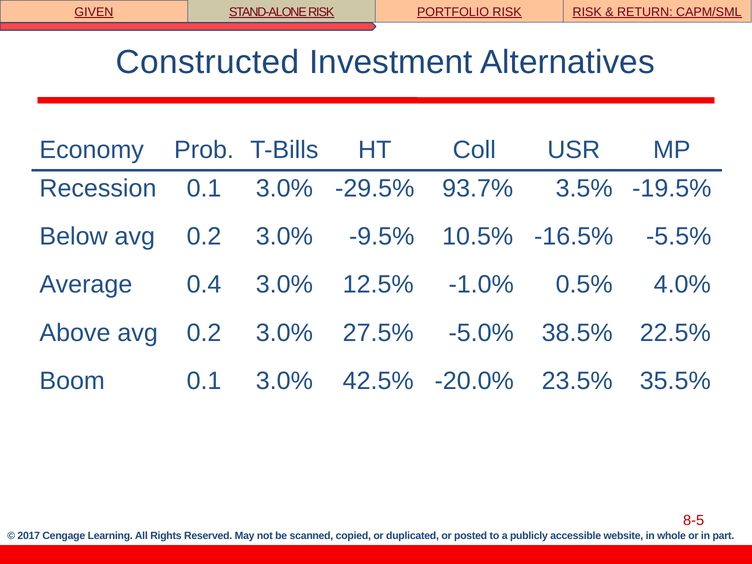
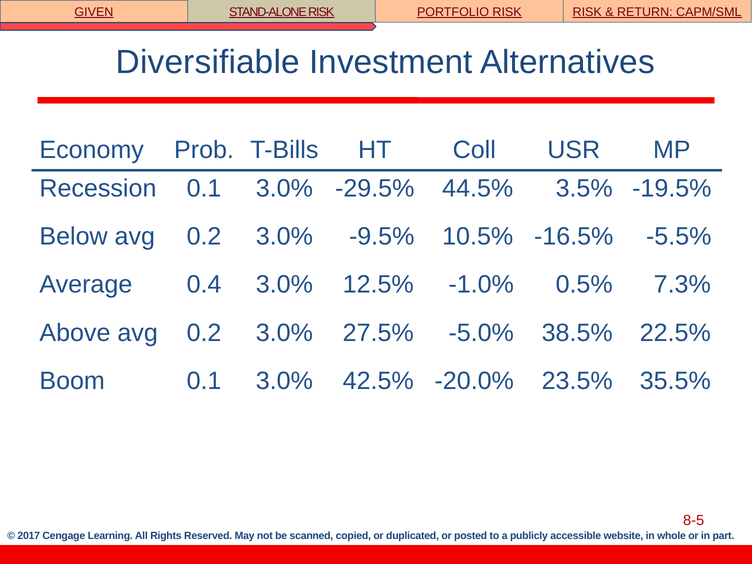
Constructed: Constructed -> Diversifiable
93.7%: 93.7% -> 44.5%
4.0%: 4.0% -> 7.3%
